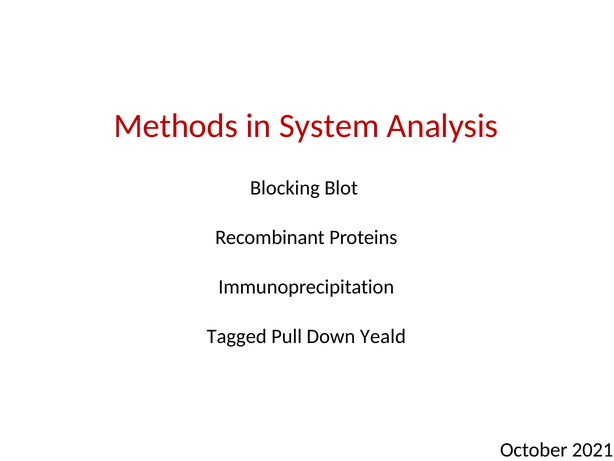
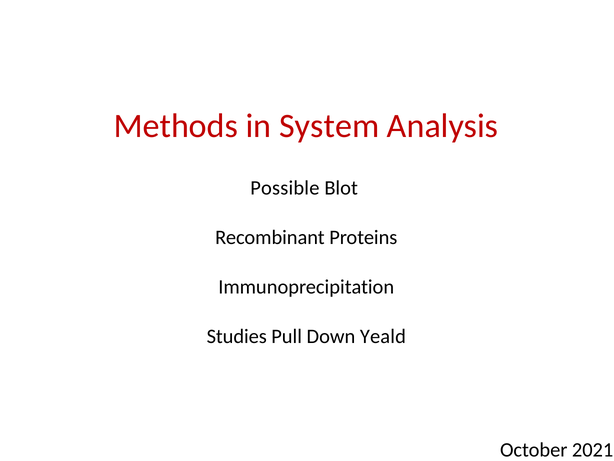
Blocking: Blocking -> Possible
Tagged: Tagged -> Studies
